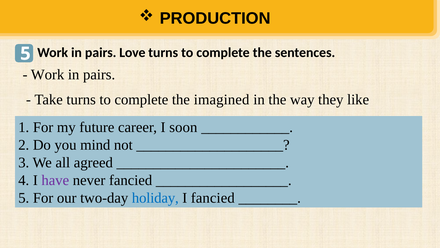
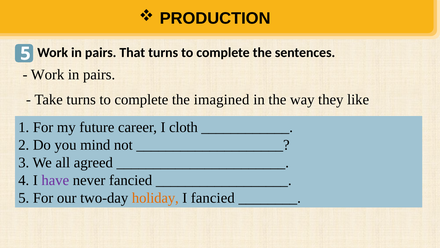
Love: Love -> That
soon: soon -> cloth
holiday colour: blue -> orange
